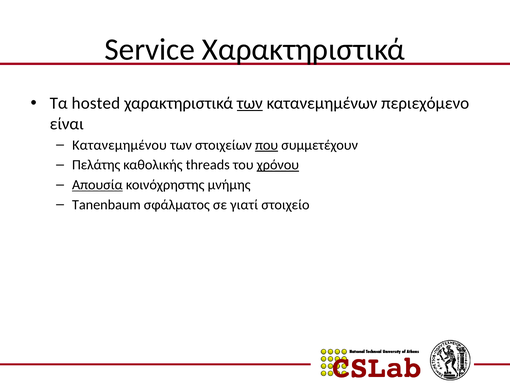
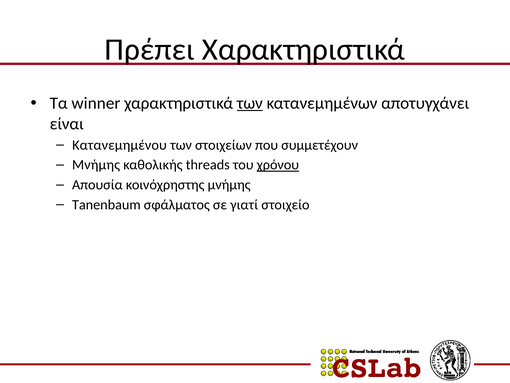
Service: Service -> Πρέπει
hosted: hosted -> winner
περιεχόμενο: περιεχόμενο -> αποτυγχάνει
που underline: present -> none
Πελάτης at (96, 165): Πελάτης -> Μνήμης
Απουσία underline: present -> none
